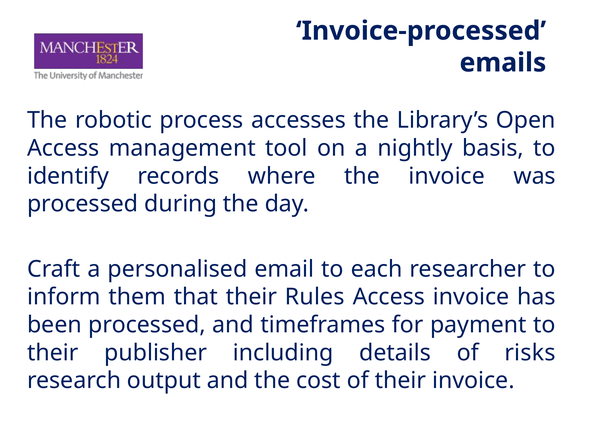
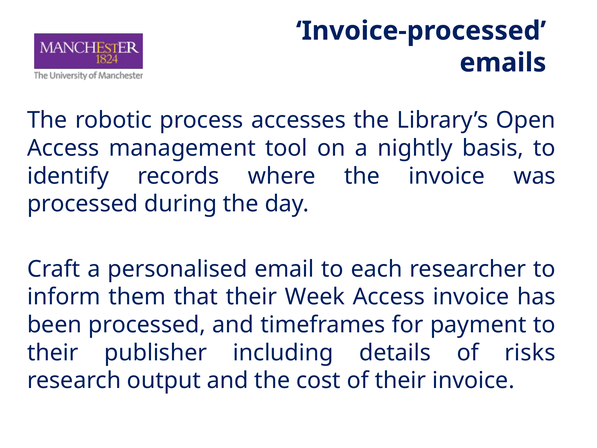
Rules: Rules -> Week
